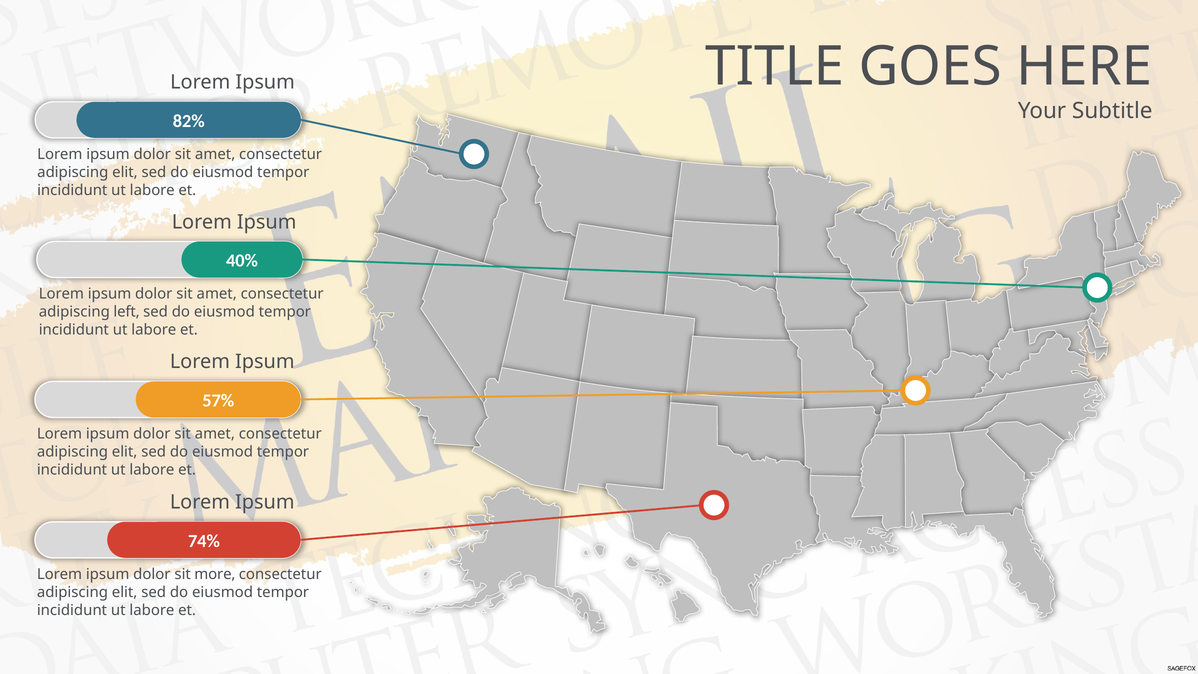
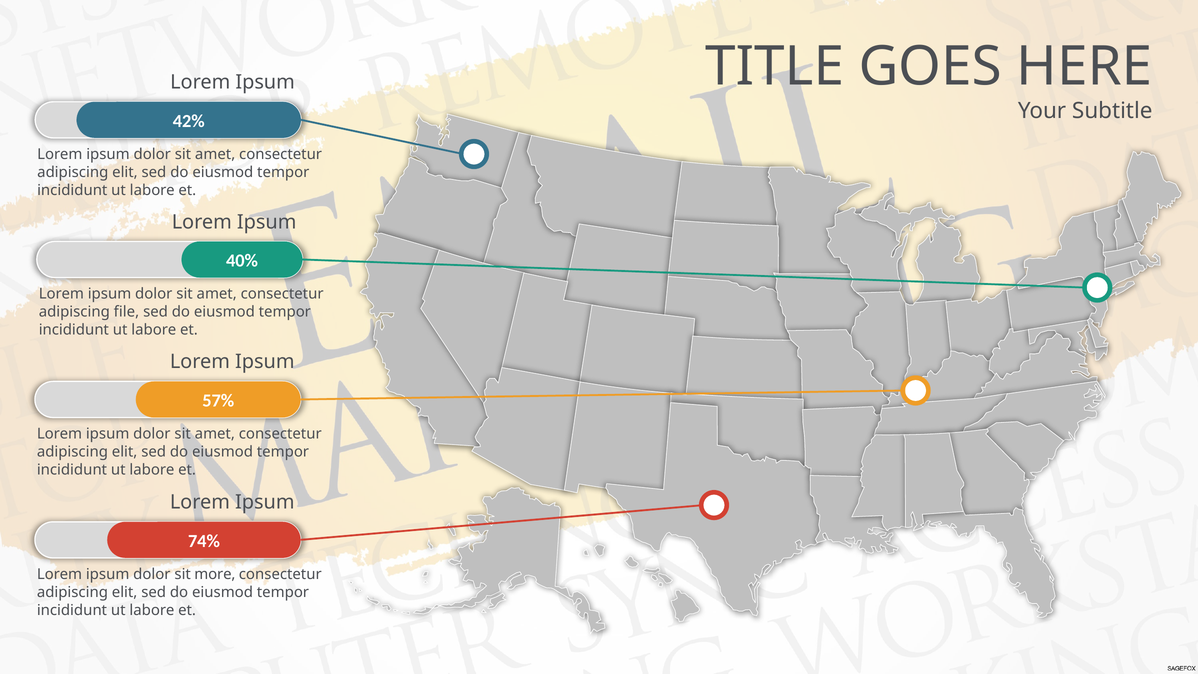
82%: 82% -> 42%
left: left -> file
